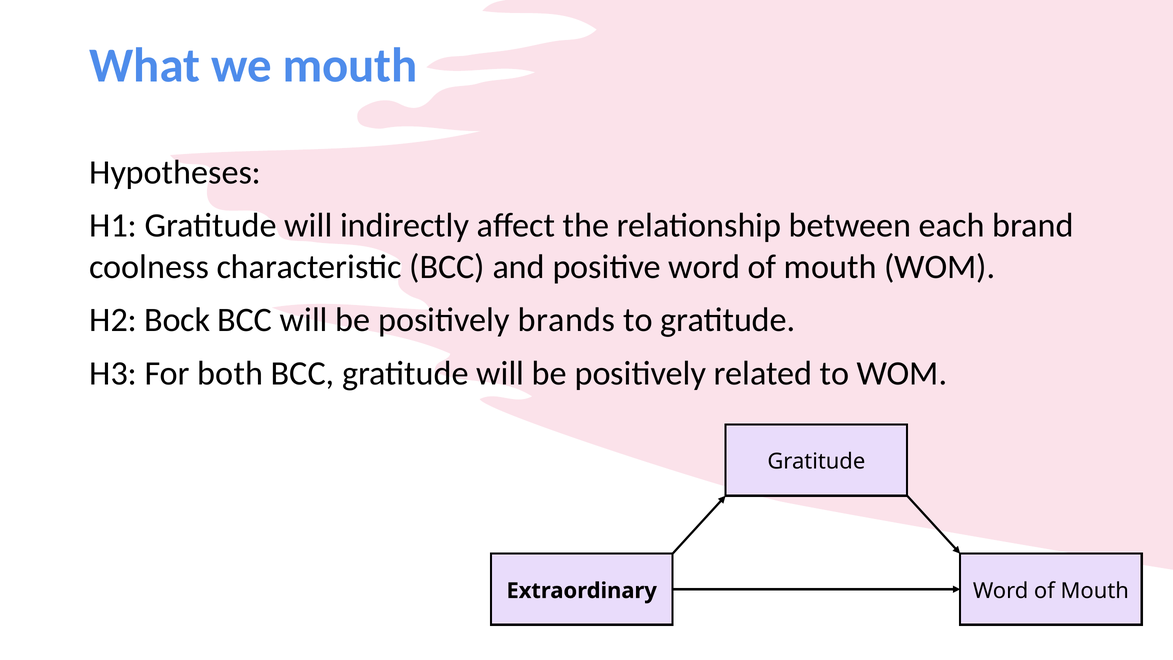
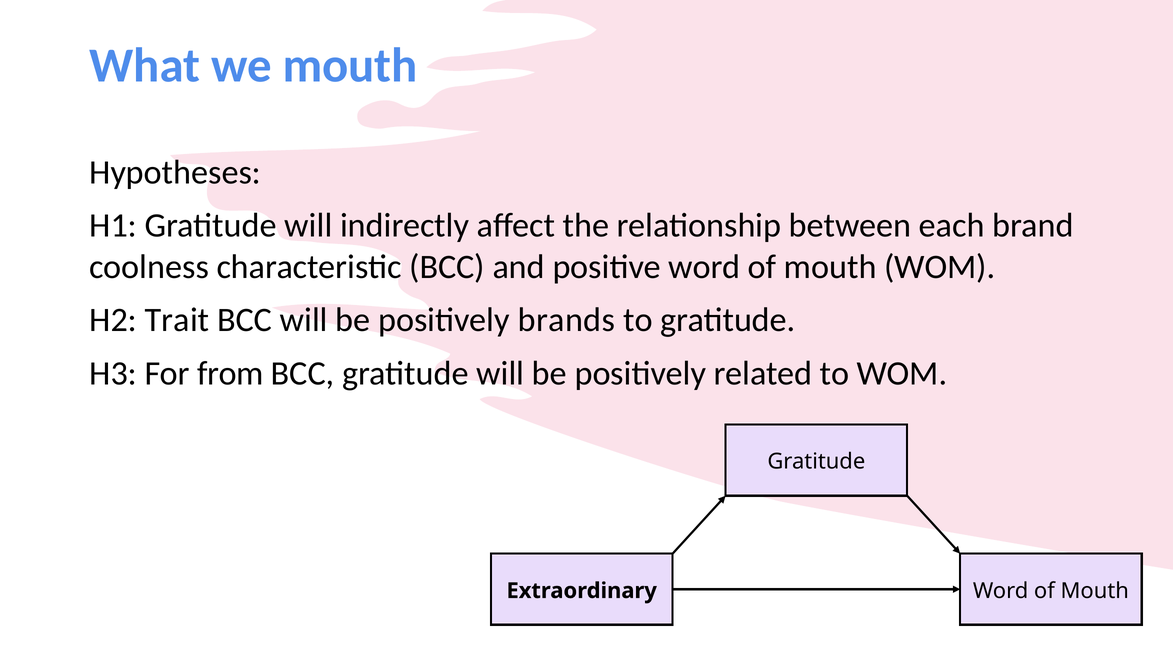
Bock: Bock -> Trait
both: both -> from
